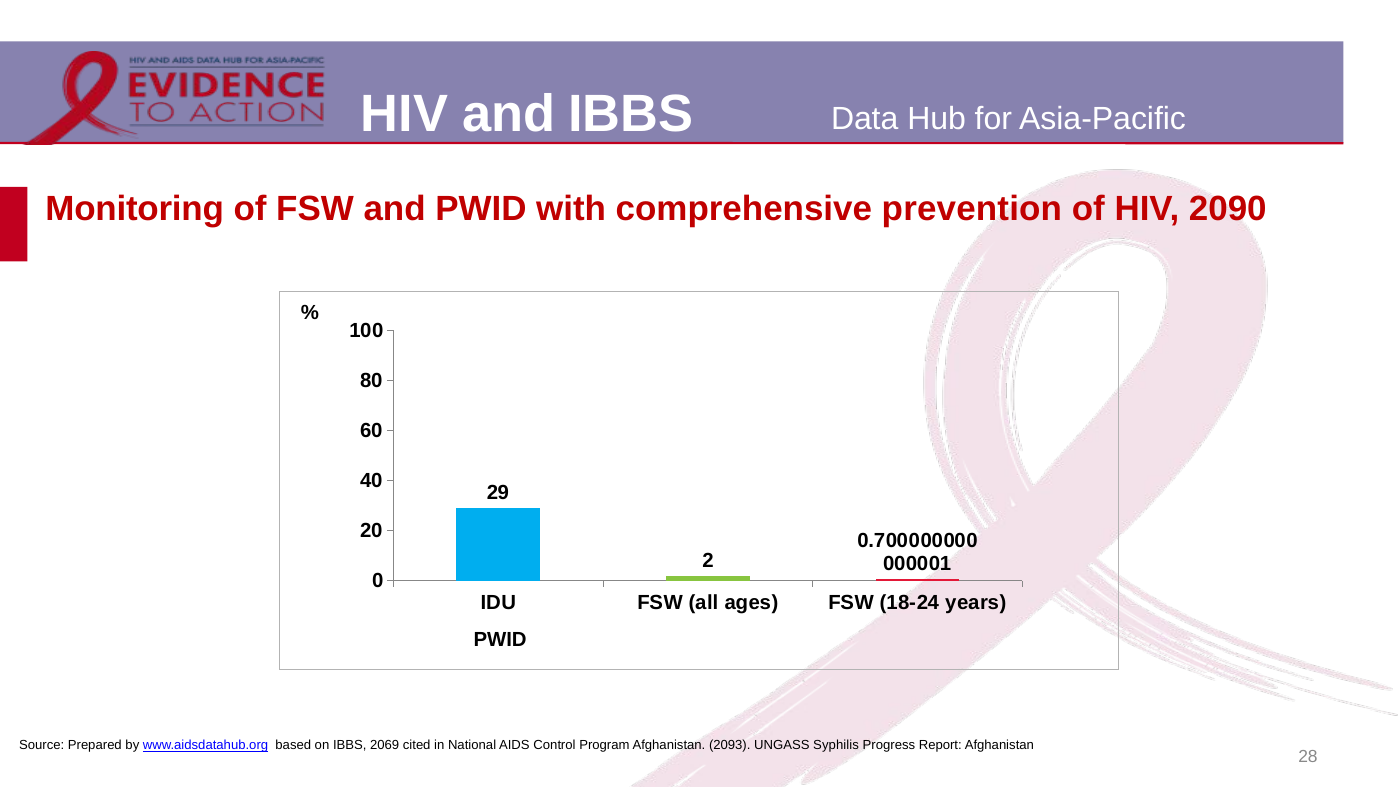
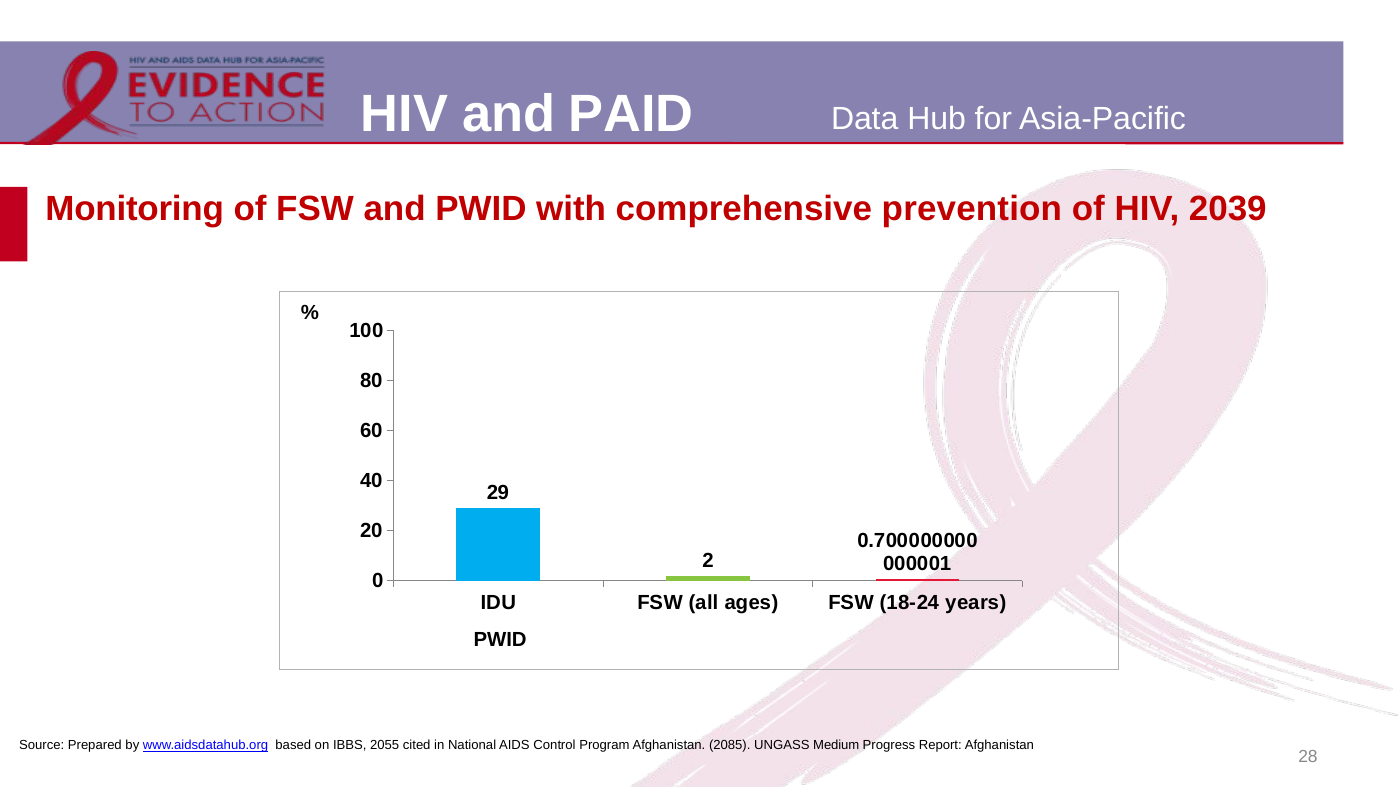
and IBBS: IBBS -> PAID
2090: 2090 -> 2039
2069: 2069 -> 2055
2093: 2093 -> 2085
Syphilis: Syphilis -> Medium
